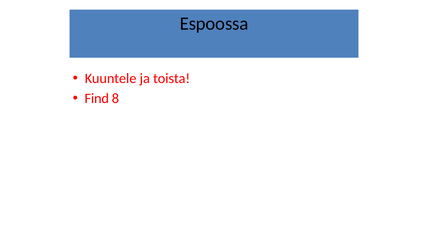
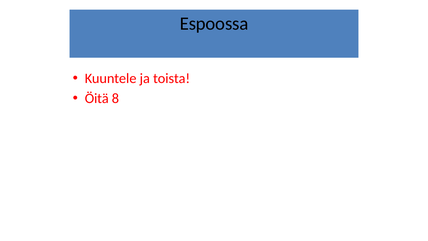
Find: Find -> Öitä
